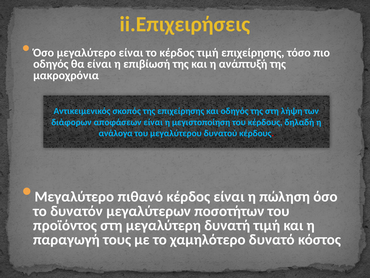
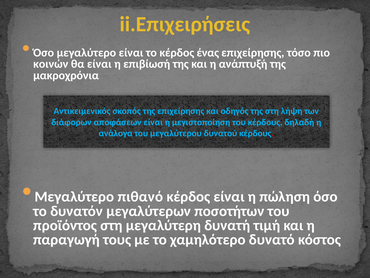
κέρδος τιμή: τιμή -> ένας
οδηγός at (51, 64): οδηγός -> κοινών
